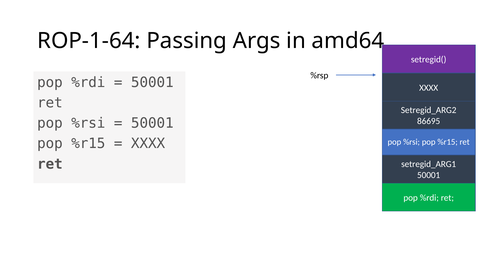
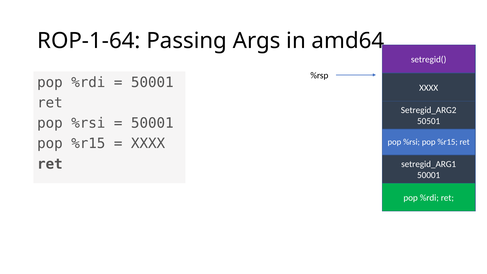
86695: 86695 -> 50501
